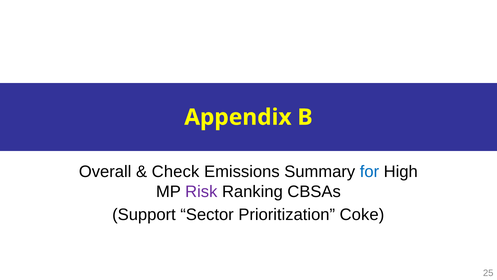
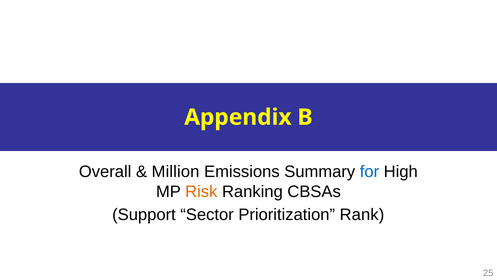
Check: Check -> Million
Risk colour: purple -> orange
Coke: Coke -> Rank
